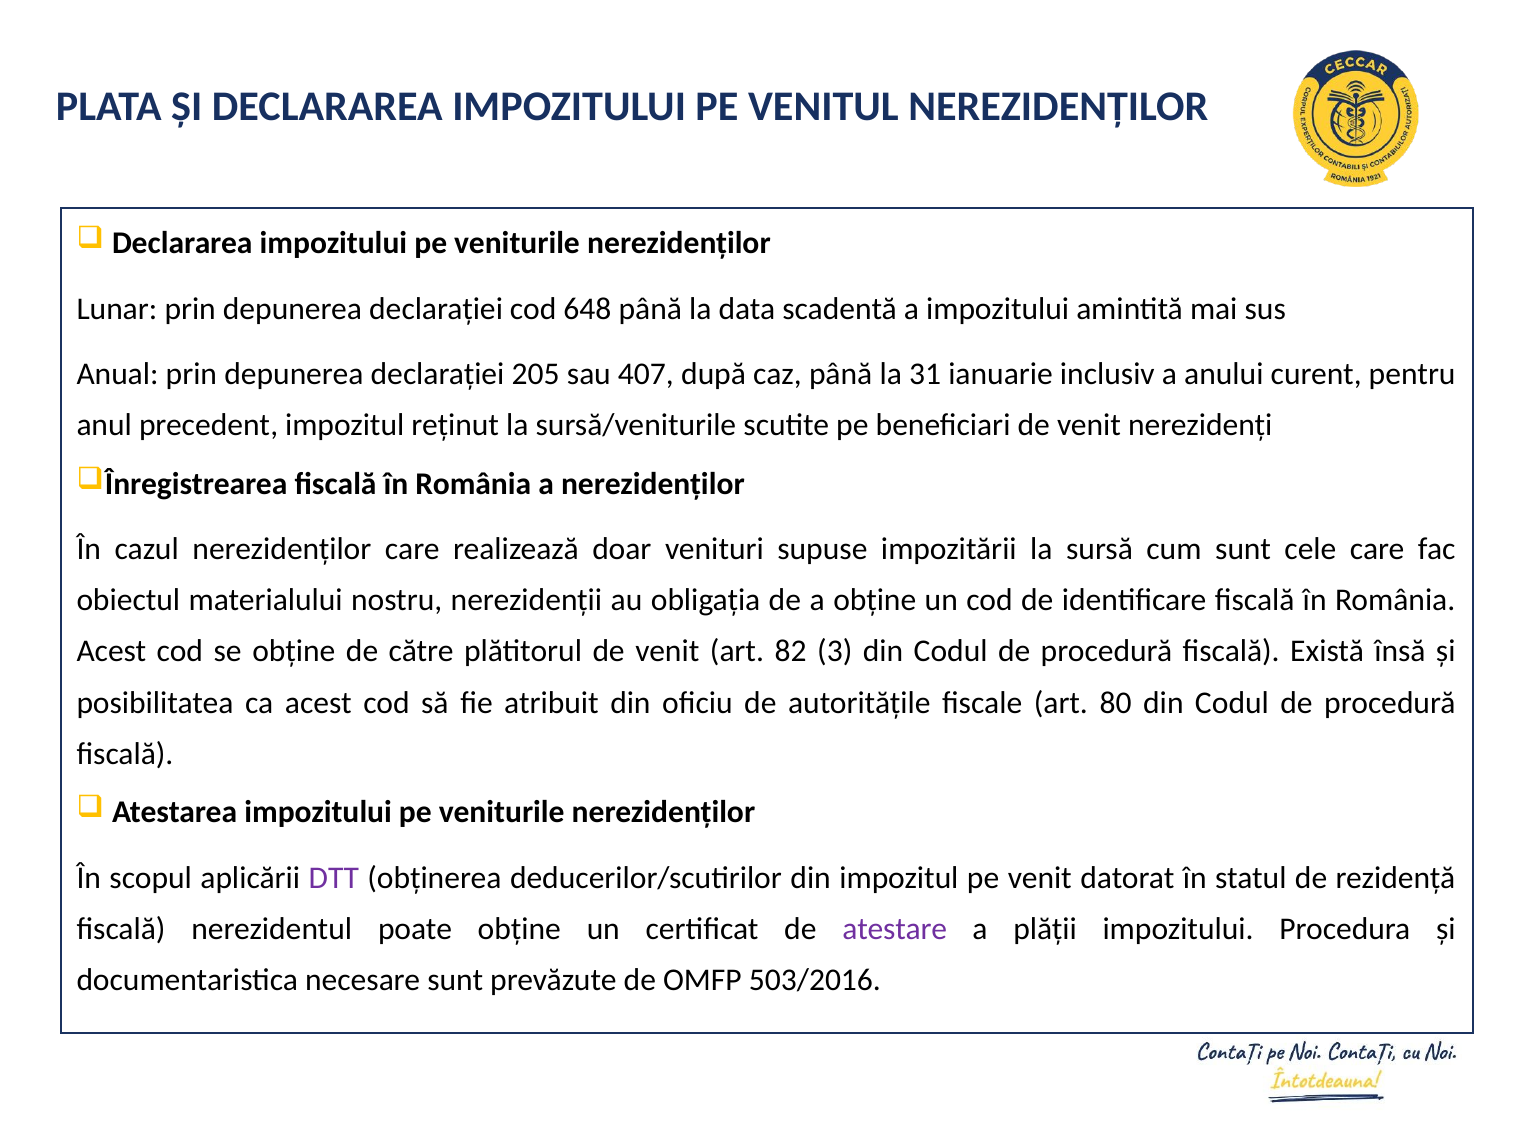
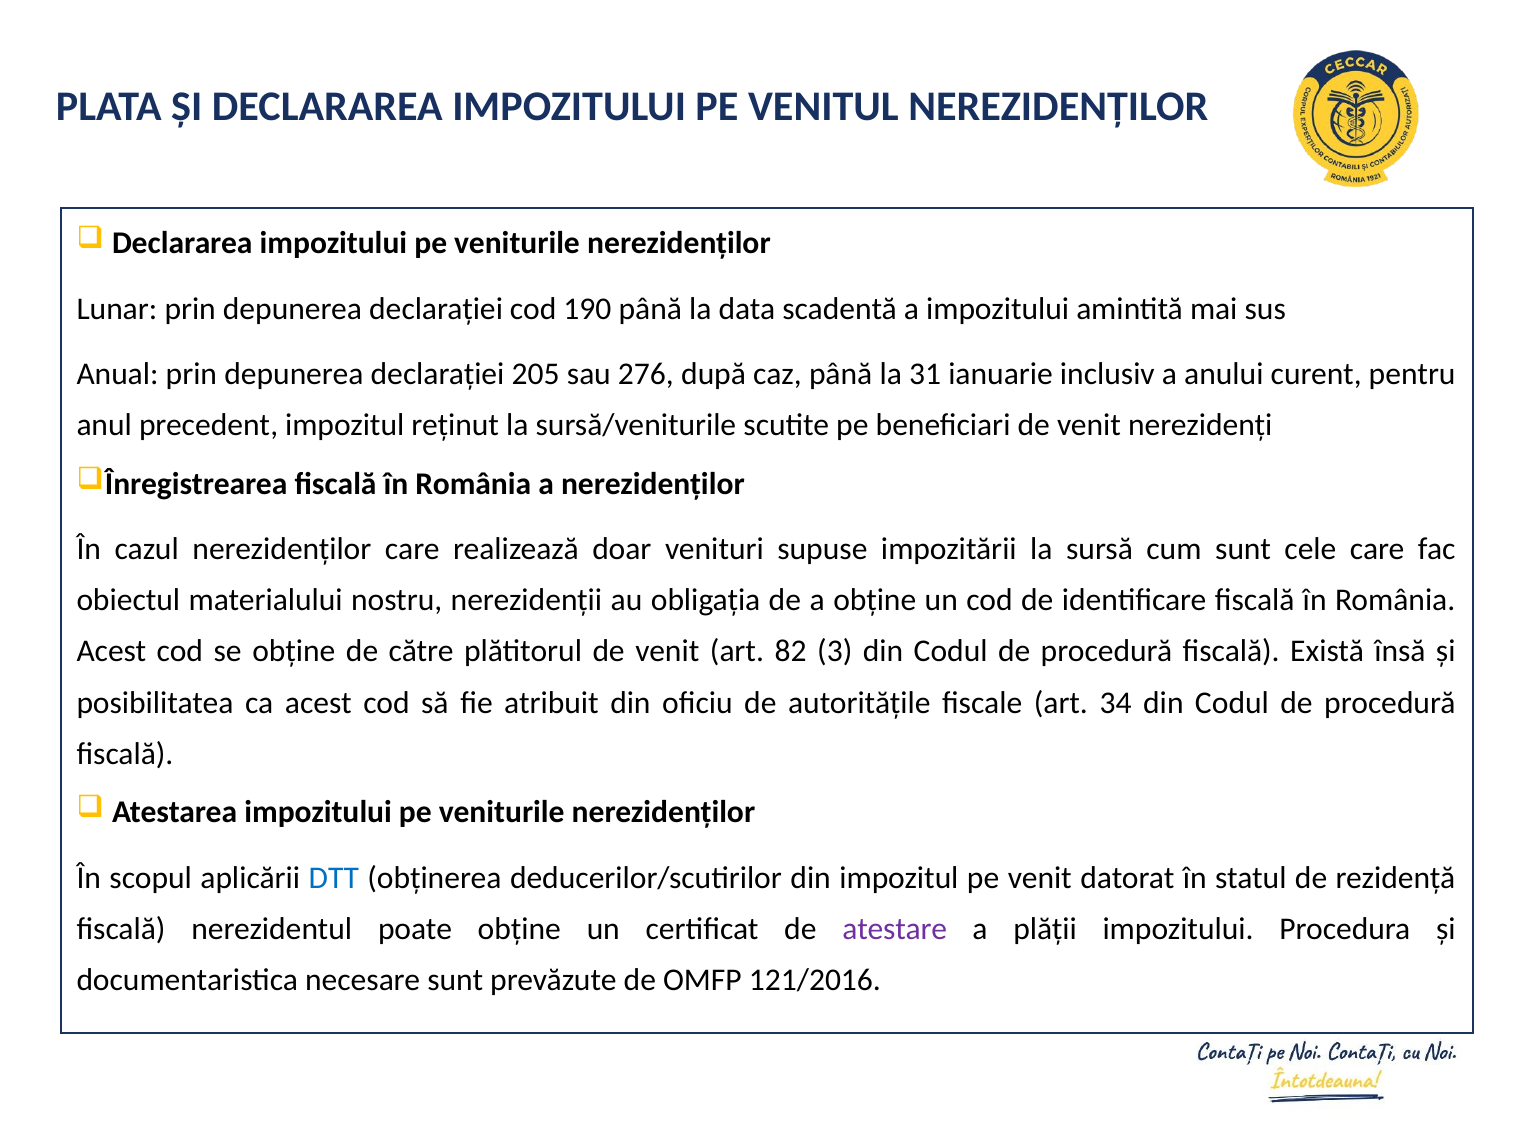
648: 648 -> 190
407: 407 -> 276
80: 80 -> 34
DTT colour: purple -> blue
503/2016: 503/2016 -> 121/2016
